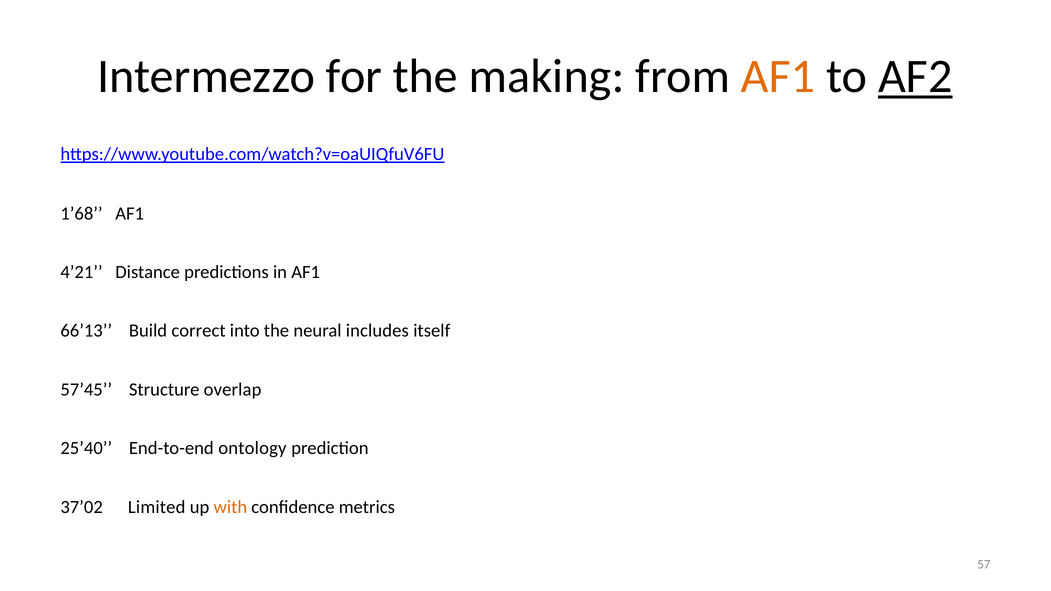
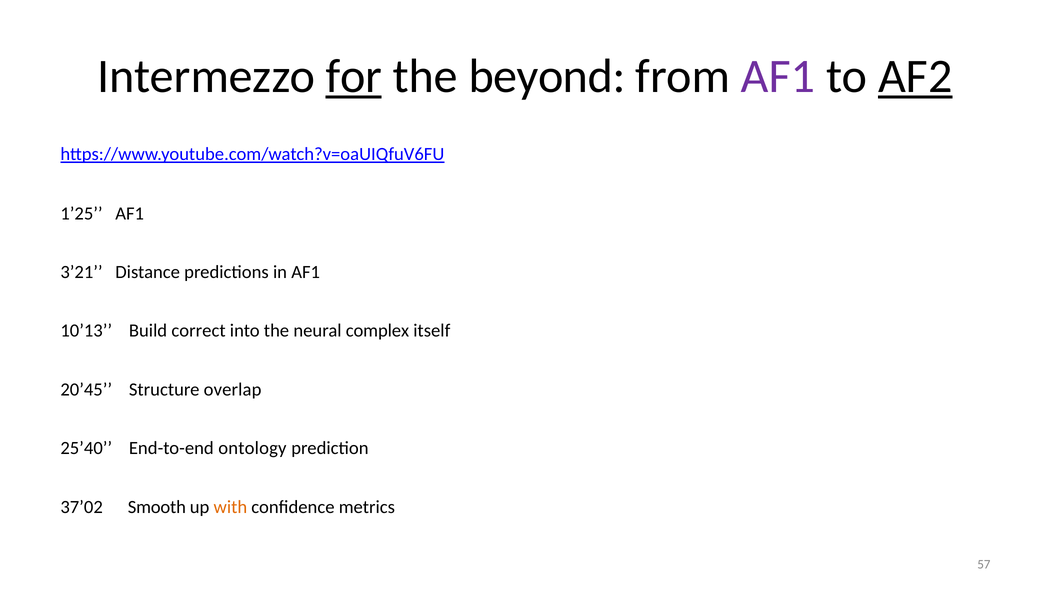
for underline: none -> present
making: making -> beyond
AF1 at (778, 76) colour: orange -> purple
1’68: 1’68 -> 1’25
4’21: 4’21 -> 3’21
66’13: 66’13 -> 10’13
includes: includes -> complex
57’45: 57’45 -> 20’45
Limited: Limited -> Smooth
